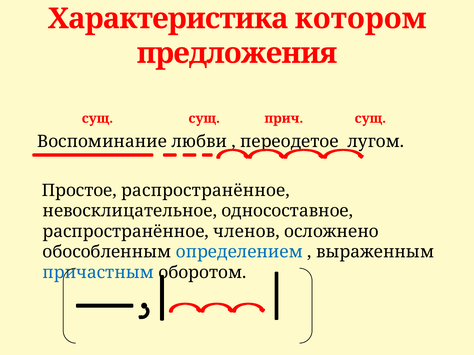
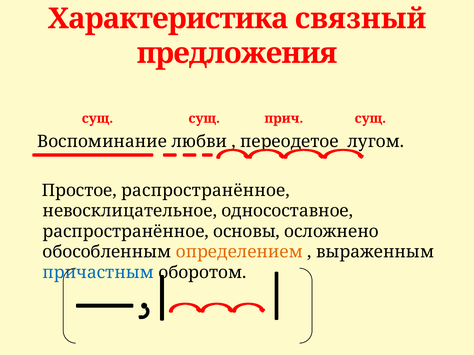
котором: котором -> связный
членов: членов -> основы
определением colour: blue -> orange
